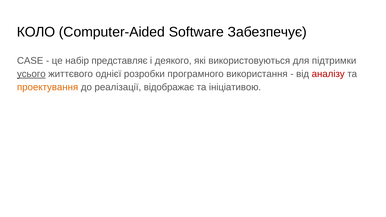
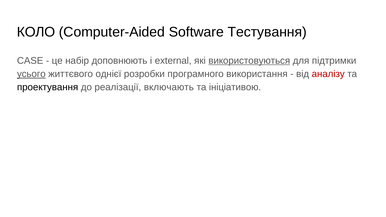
Забезпечує: Забезпечує -> Тестування
представляє: представляє -> доповнюють
деякого: деякого -> external
використовуються underline: none -> present
проектування colour: orange -> black
відображає: відображає -> включають
